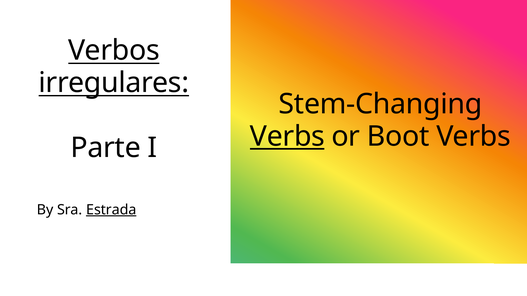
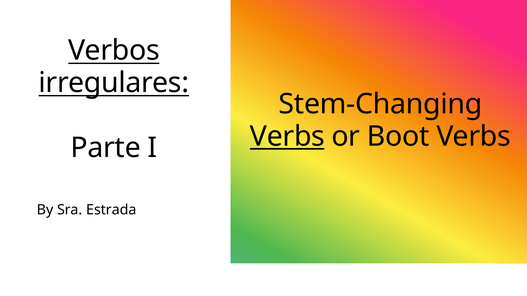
Estrada underline: present -> none
